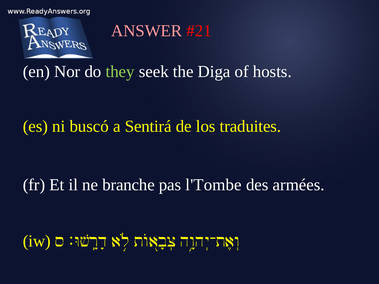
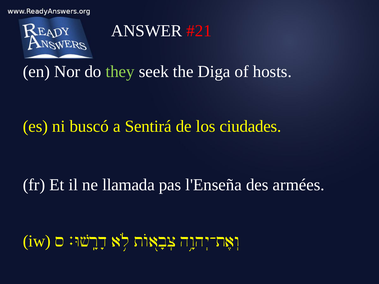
ANSWER colour: pink -> white
traduites: traduites -> ciudades
branche: branche -> llamada
l'Tombe: l'Tombe -> l'Enseña
